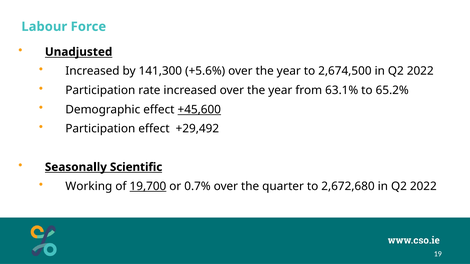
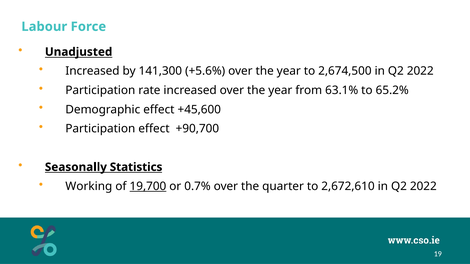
+45,600 underline: present -> none
+29,492: +29,492 -> +90,700
Scientific: Scientific -> Statistics
2,672,680: 2,672,680 -> 2,672,610
